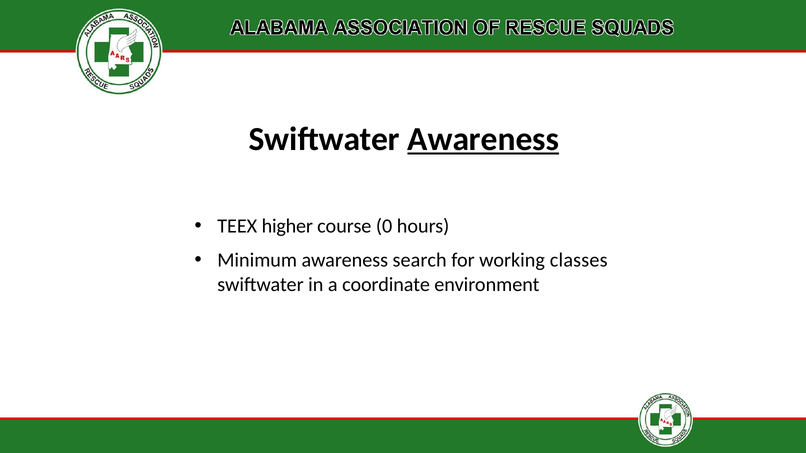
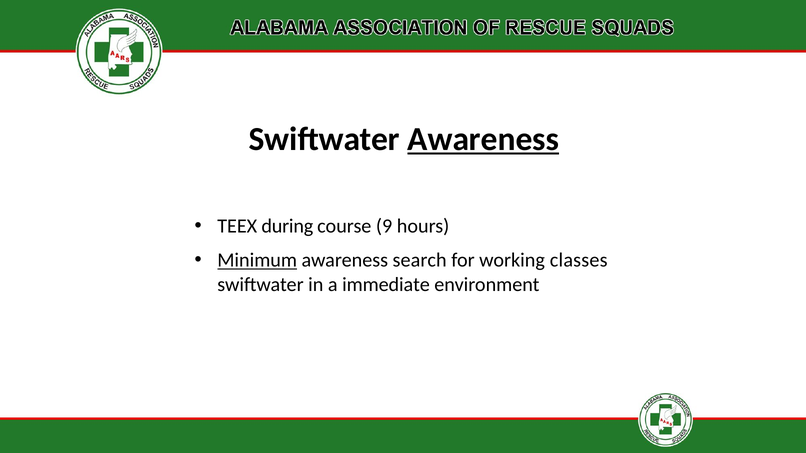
higher: higher -> during
0: 0 -> 9
Minimum underline: none -> present
coordinate: coordinate -> immediate
